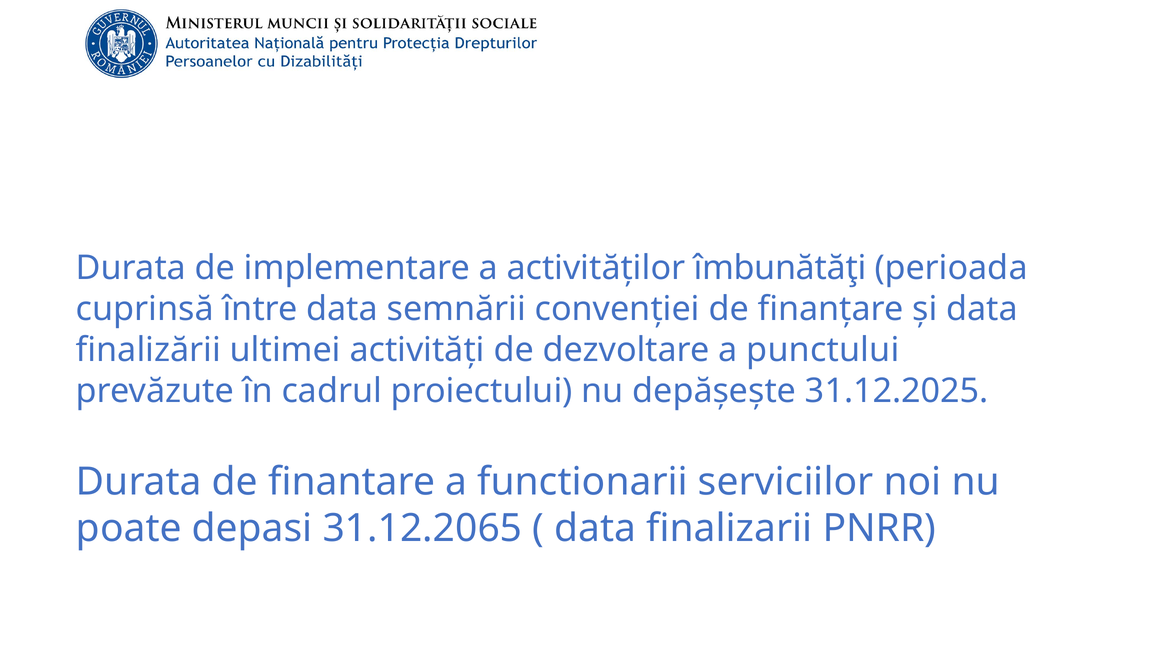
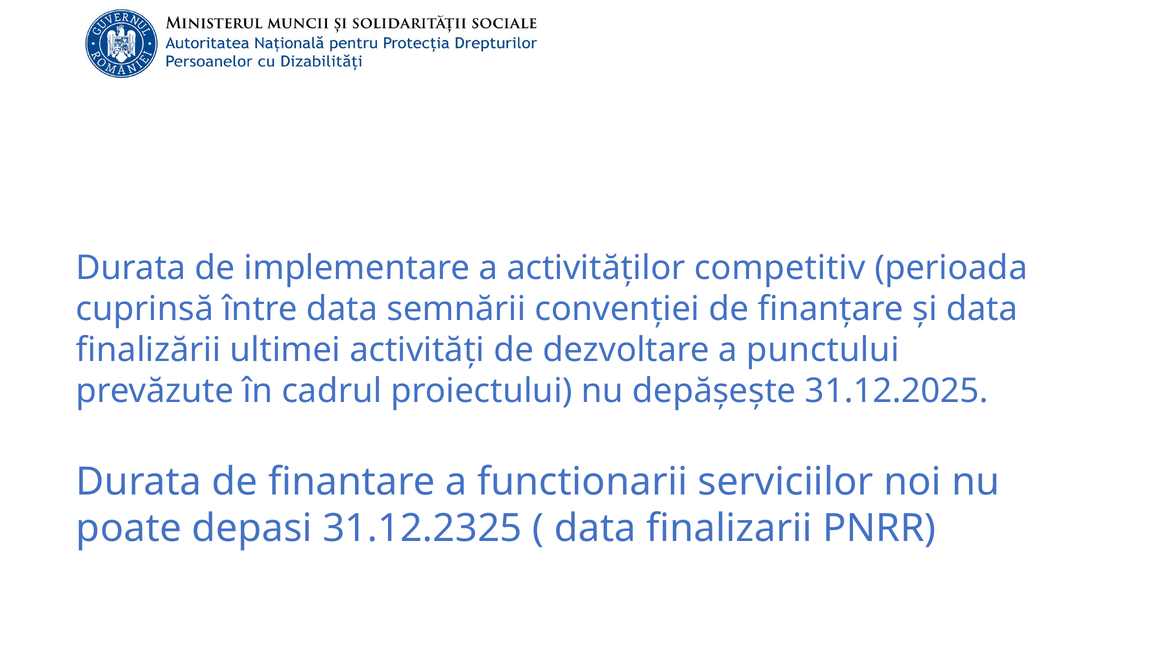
îmbunătăţi: îmbunătăţi -> competitiv
31.12.2065: 31.12.2065 -> 31.12.2325
